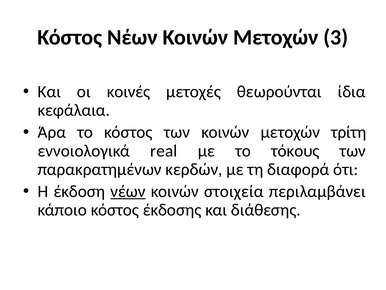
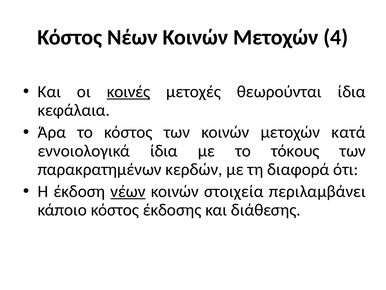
3: 3 -> 4
κοινές underline: none -> present
τρίτη: τρίτη -> κατά
εννοιολογικά real: real -> ίδια
